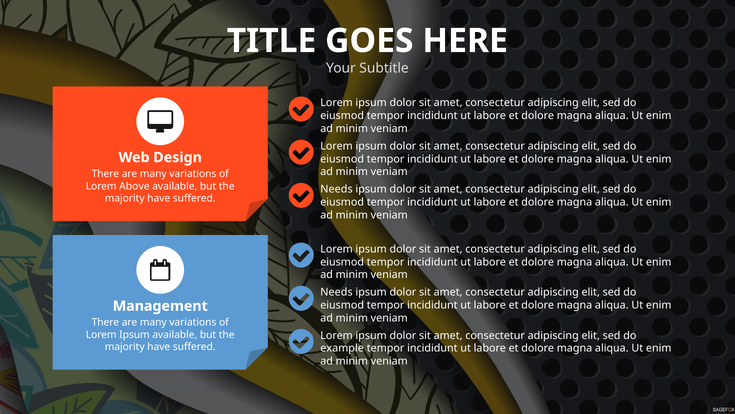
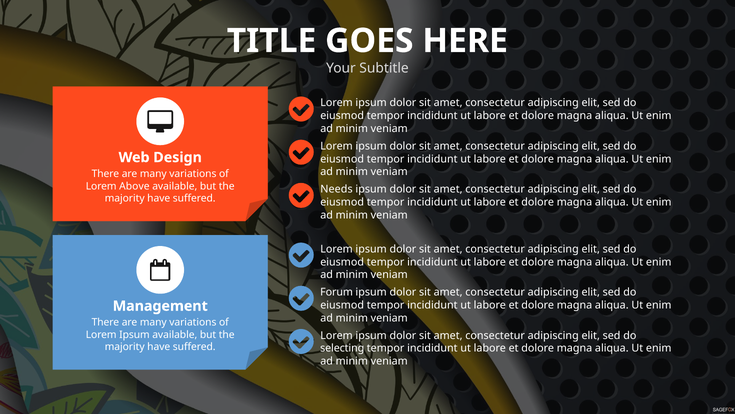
Needs at (336, 292): Needs -> Forum
example: example -> selecting
